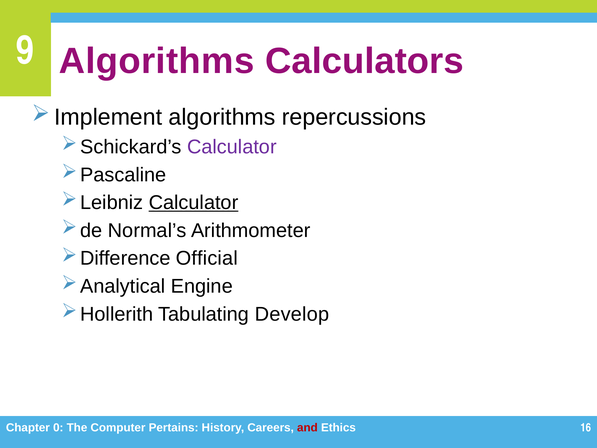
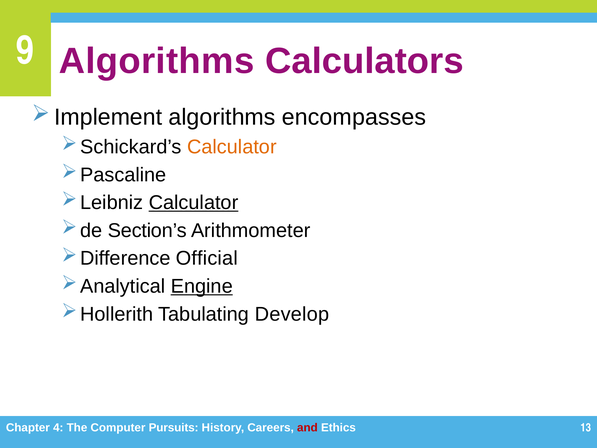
repercussions: repercussions -> encompasses
Calculator at (232, 147) colour: purple -> orange
Normal’s: Normal’s -> Section’s
Engine underline: none -> present
0: 0 -> 4
Pertains: Pertains -> Pursuits
16: 16 -> 13
